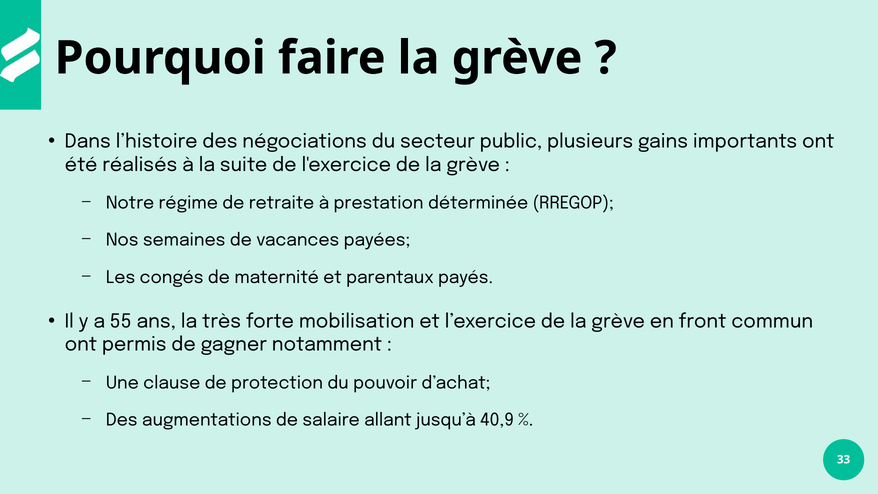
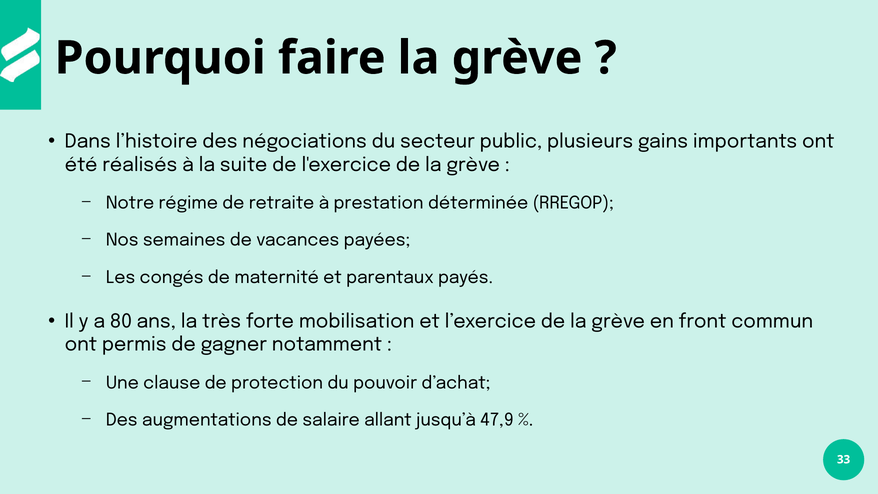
55: 55 -> 80
40,9: 40,9 -> 47,9
